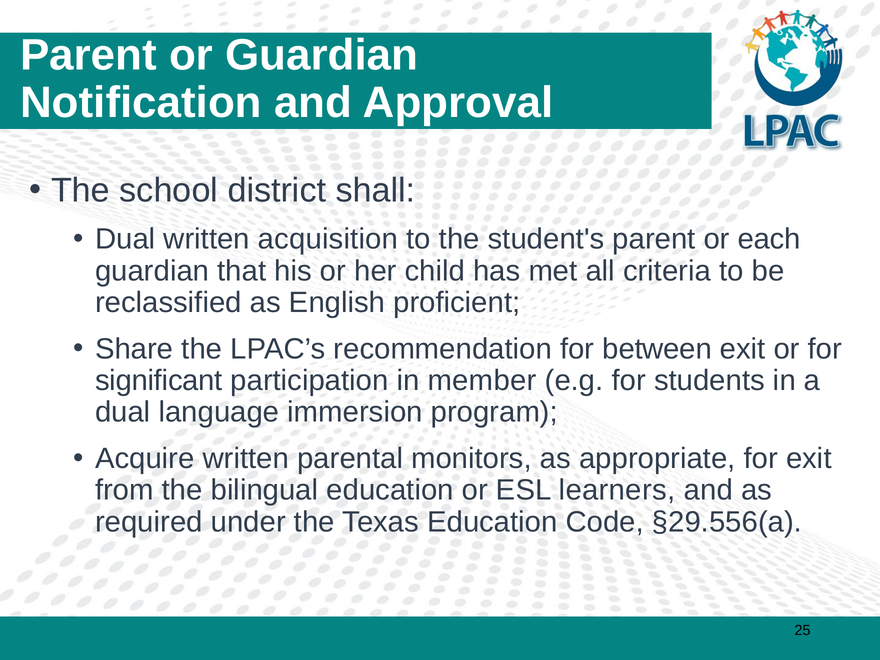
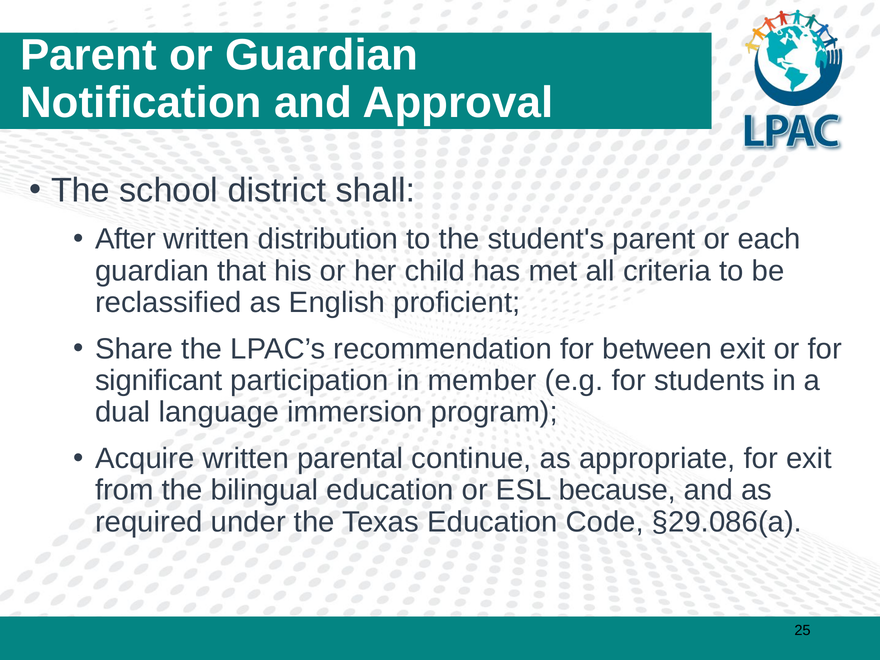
Dual at (125, 239): Dual -> After
acquisition: acquisition -> distribution
monitors: monitors -> continue
learners: learners -> because
§29.556(a: §29.556(a -> §29.086(a
